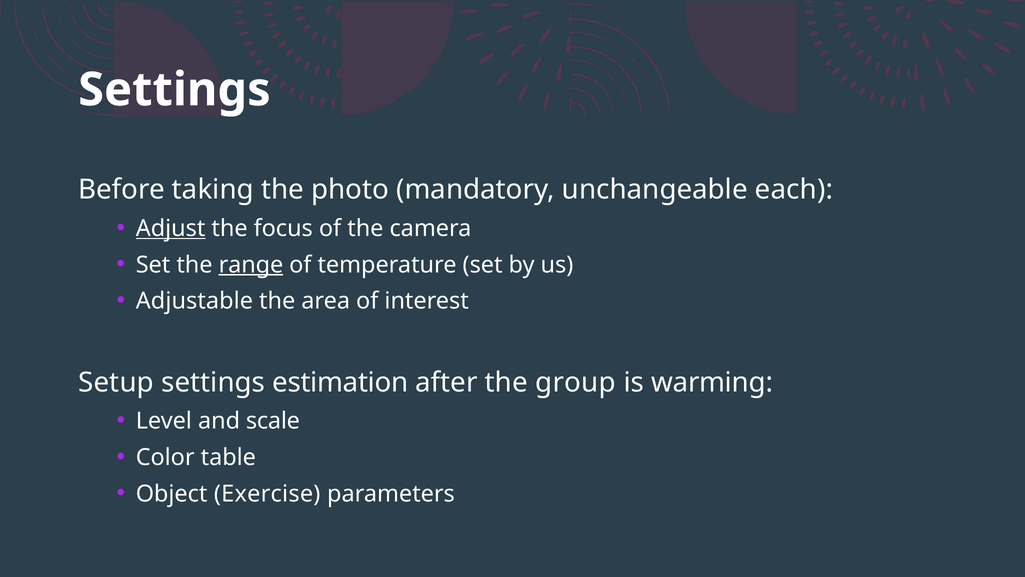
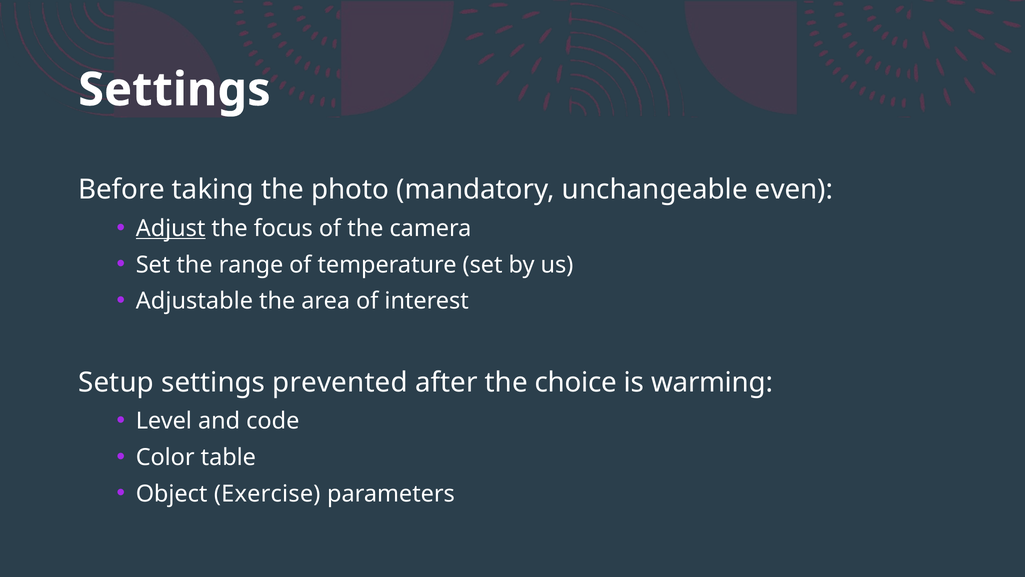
each: each -> even
range underline: present -> none
estimation: estimation -> prevented
group: group -> choice
scale: scale -> code
